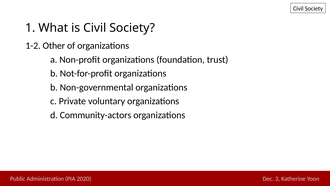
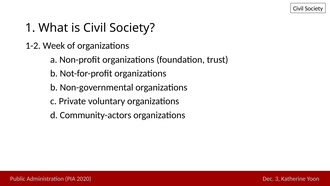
Other: Other -> Week
